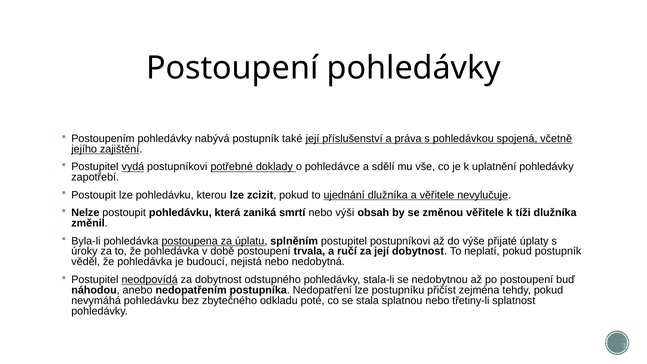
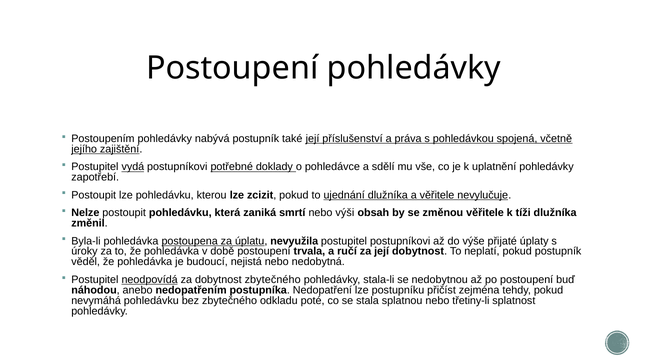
splněním: splněním -> nevyužila
dobytnost odstupného: odstupného -> zbytečného
